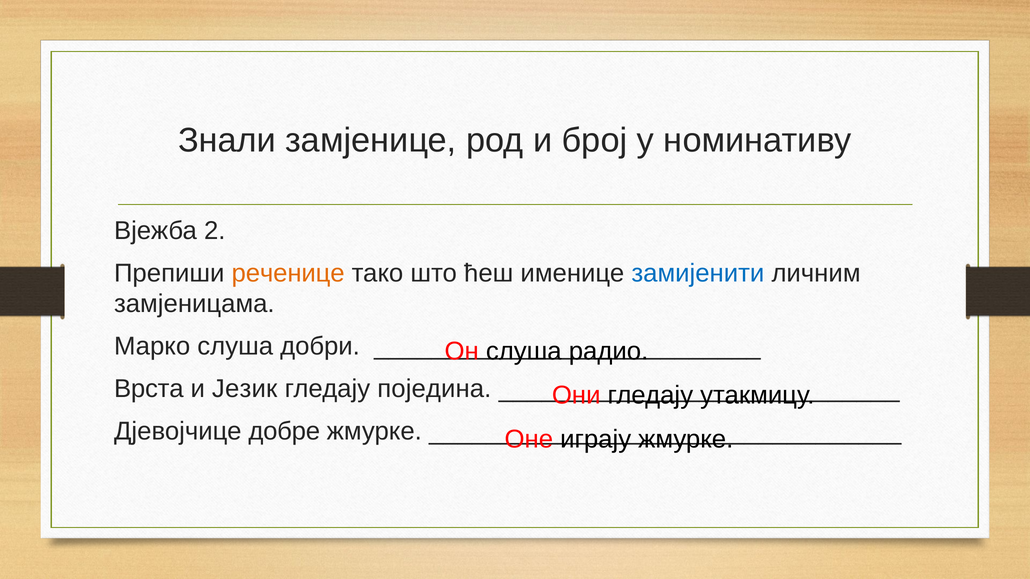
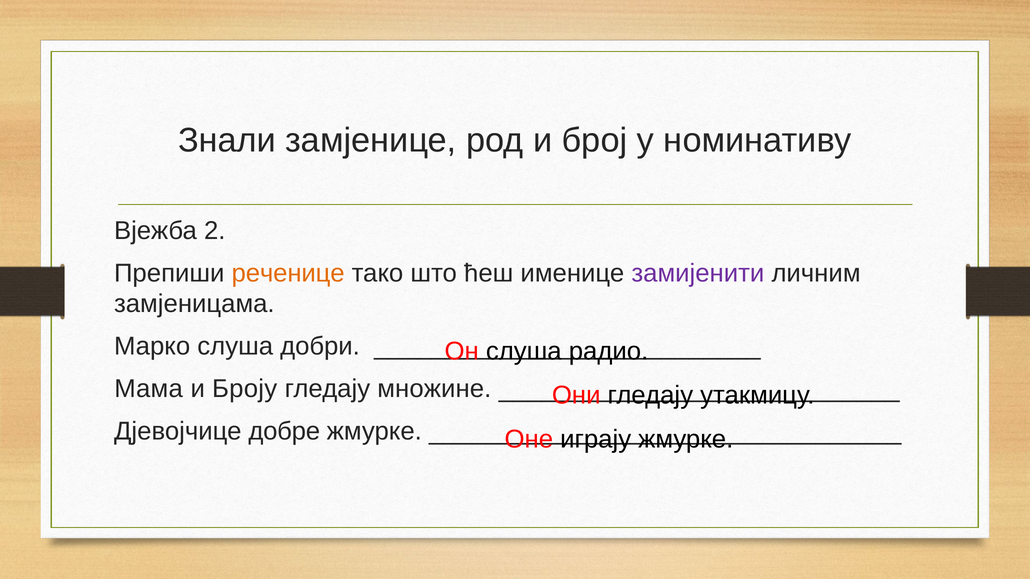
замијенити colour: blue -> purple
Врста: Врста -> Мама
Језик: Језик -> Броју
поједина: поједина -> множине
